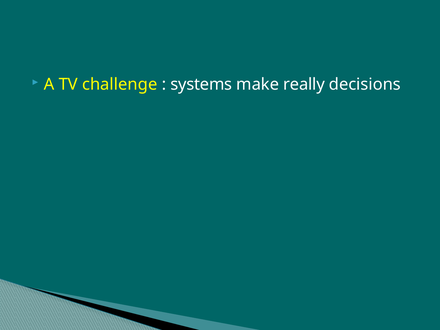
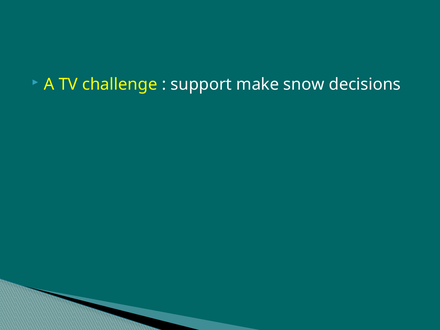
systems: systems -> support
really: really -> snow
